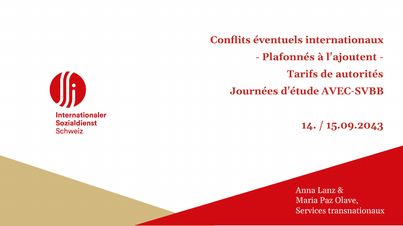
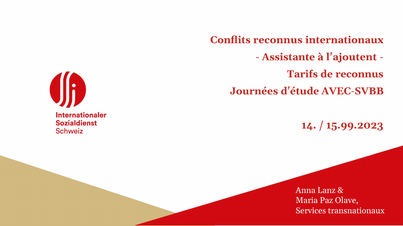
Conflits éventuels: éventuels -> reconnus
Plafonnés: Plafonnés -> Assistante
de autorités: autorités -> reconnus
15.09.2043: 15.09.2043 -> 15.99.2023
